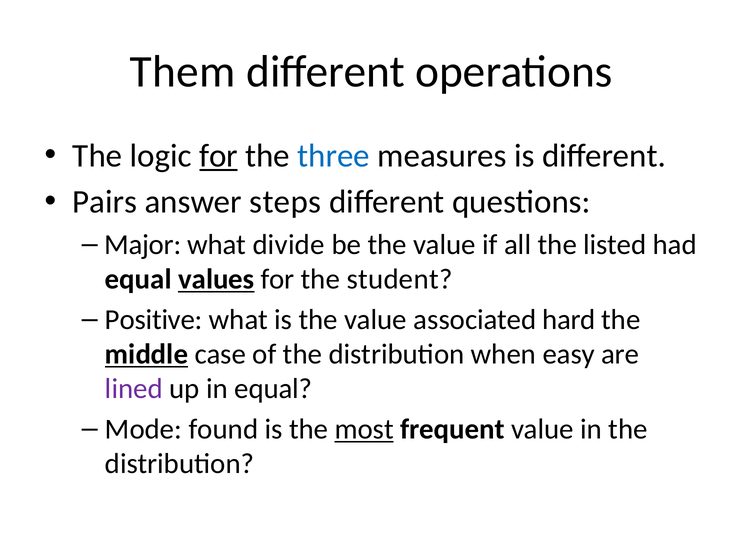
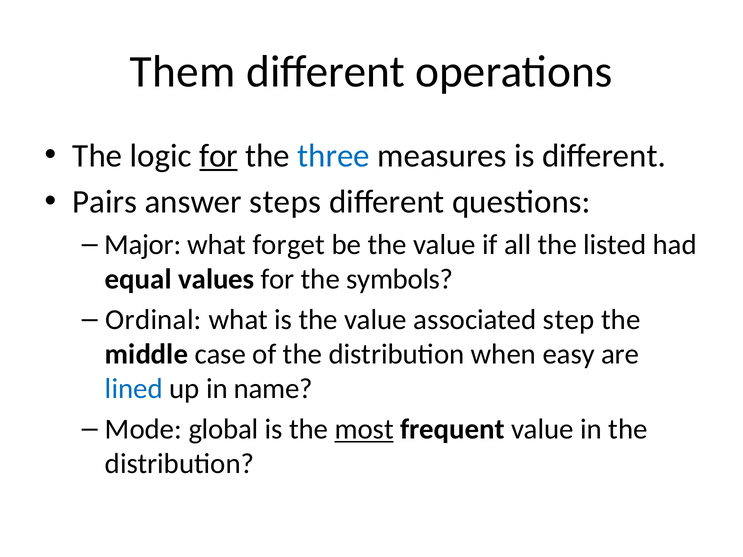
divide: divide -> forget
values underline: present -> none
student: student -> symbols
Positive: Positive -> Ordinal
hard: hard -> step
middle underline: present -> none
lined colour: purple -> blue
in equal: equal -> name
found: found -> global
